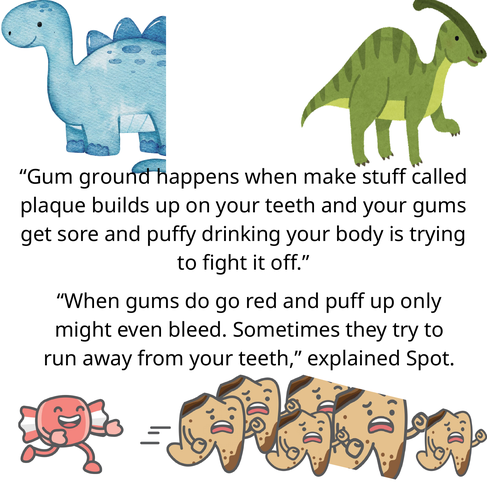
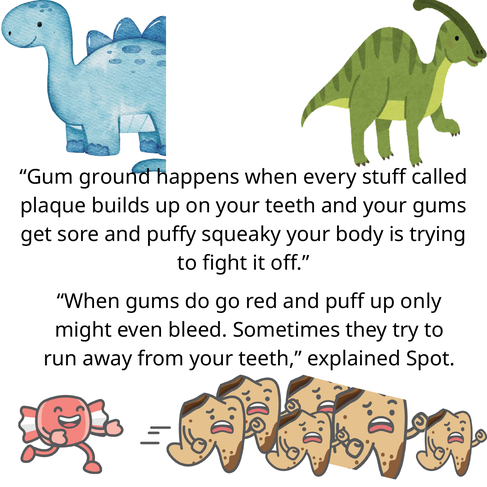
make: make -> every
drinking: drinking -> squeaky
